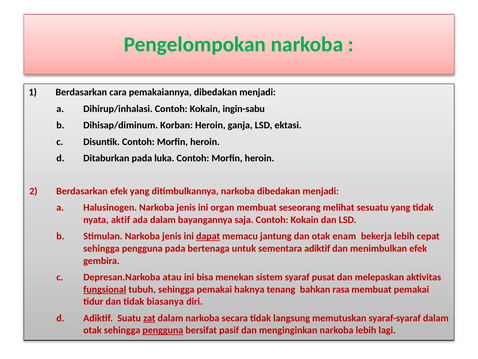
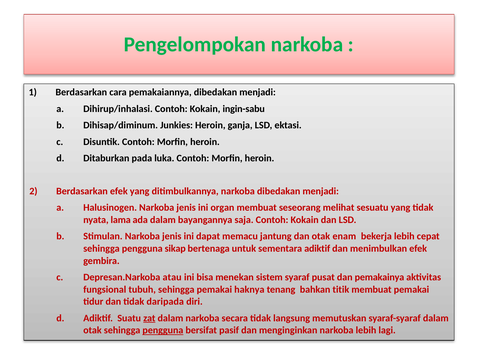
Korban: Korban -> Junkies
aktif: aktif -> lama
dapat underline: present -> none
pengguna pada: pada -> sikap
melepaskan: melepaskan -> pemakainya
fungsional underline: present -> none
rasa: rasa -> titik
biasanya: biasanya -> daripada
